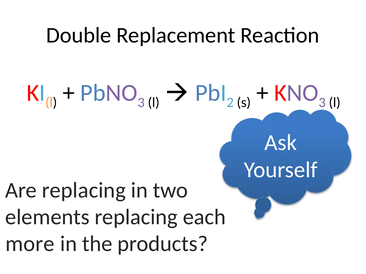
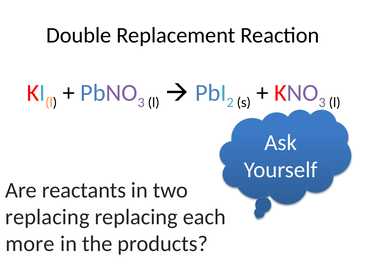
Are replacing: replacing -> reactants
elements at (47, 217): elements -> replacing
